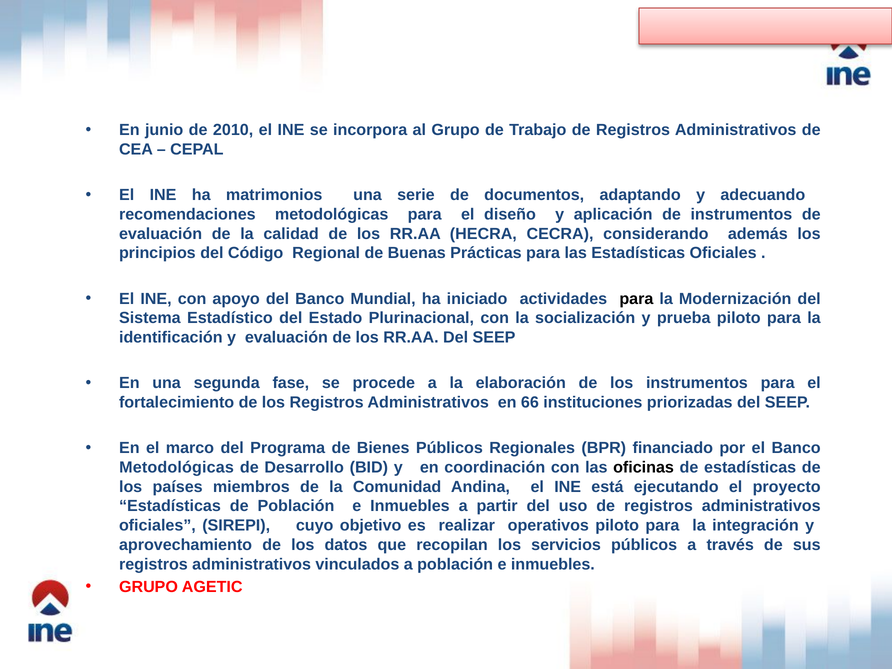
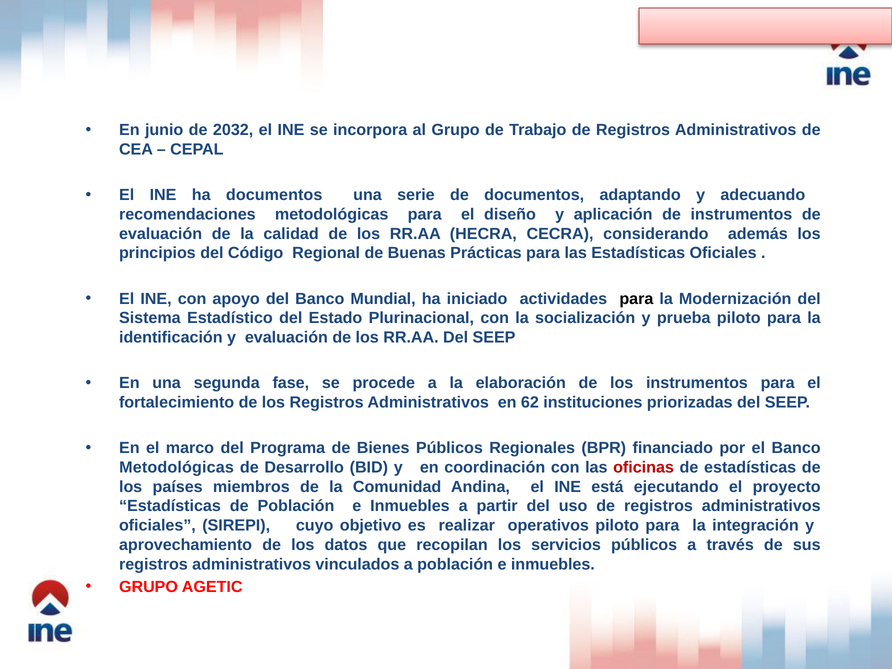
2010: 2010 -> 2032
ha matrimonios: matrimonios -> documentos
66: 66 -> 62
oficinas colour: black -> red
